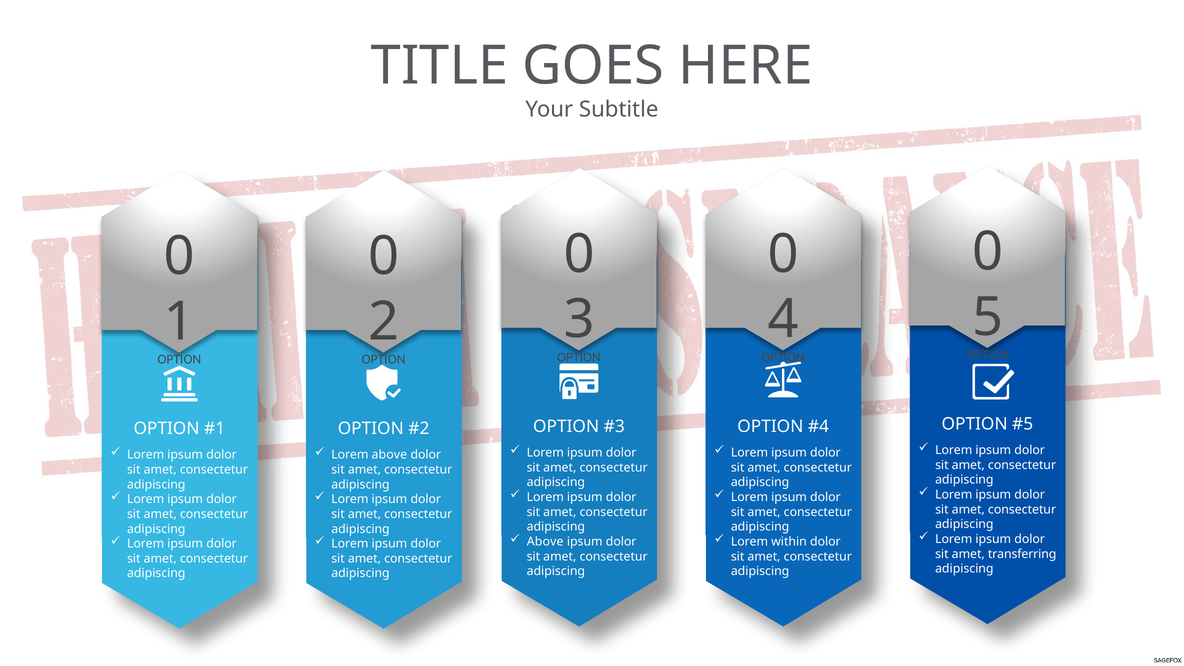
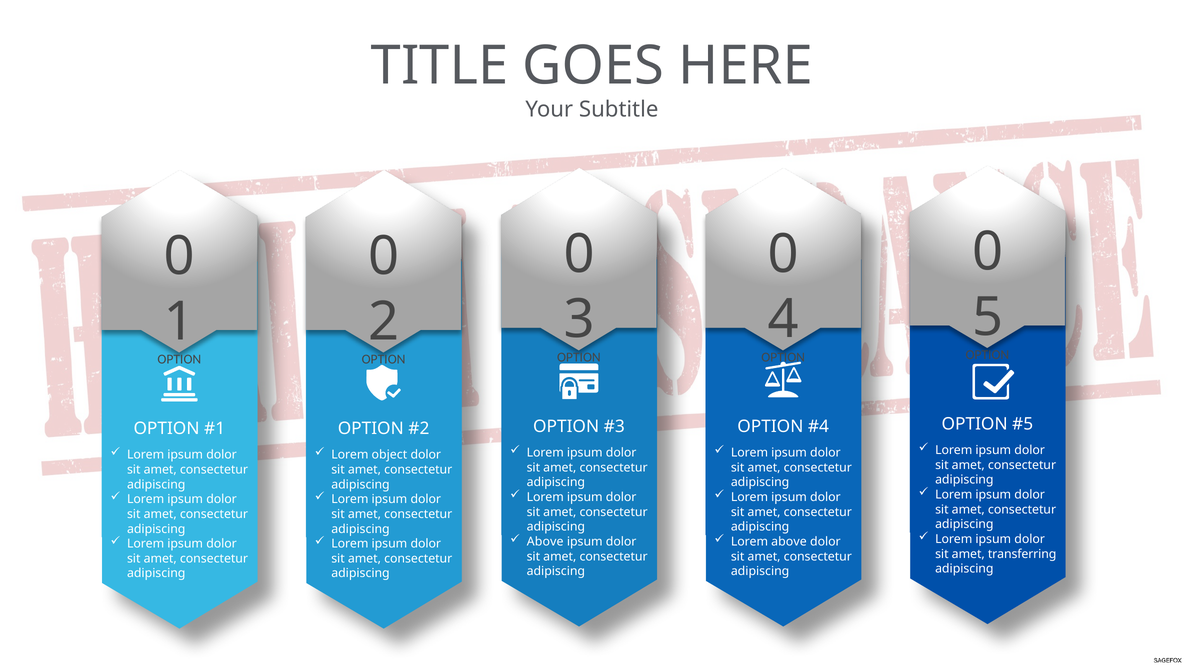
Lorem above: above -> object
Lorem within: within -> above
